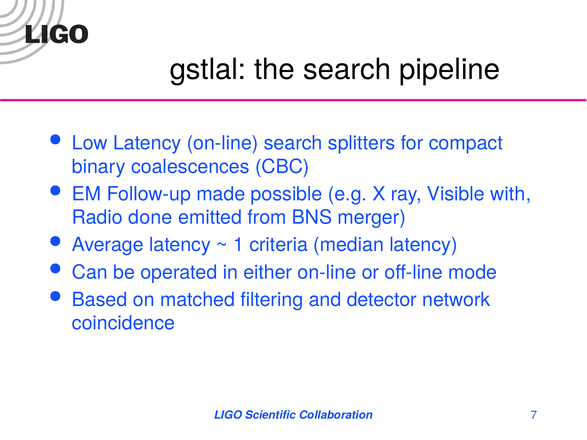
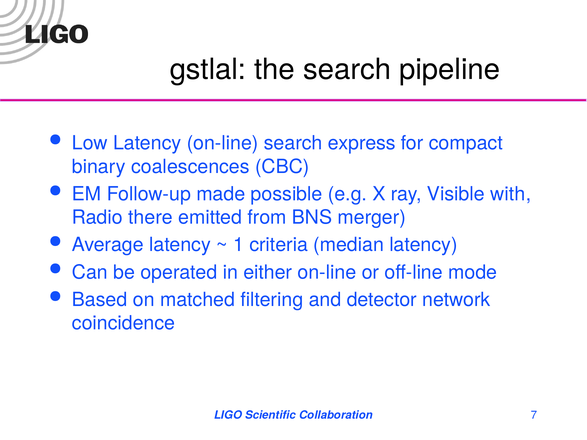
splitters: splitters -> express
done: done -> there
